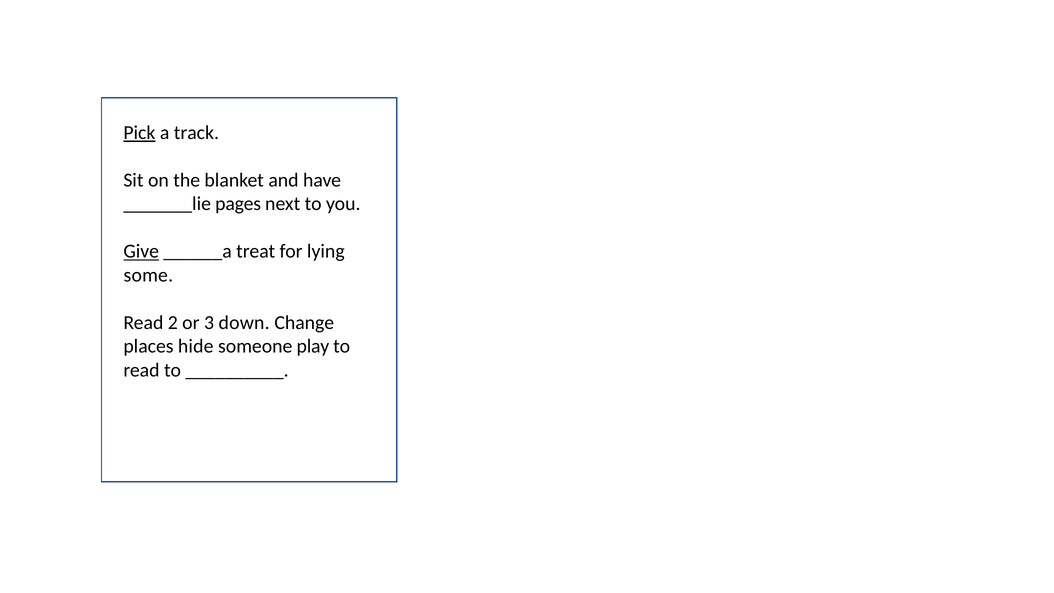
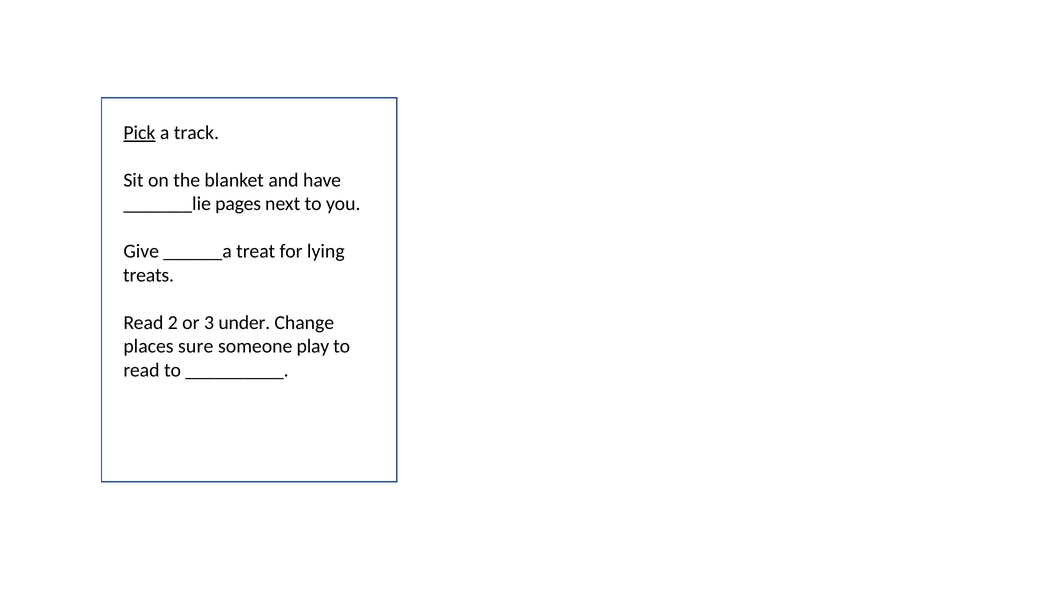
Give underline: present -> none
some: some -> treats
down: down -> under
hide: hide -> sure
